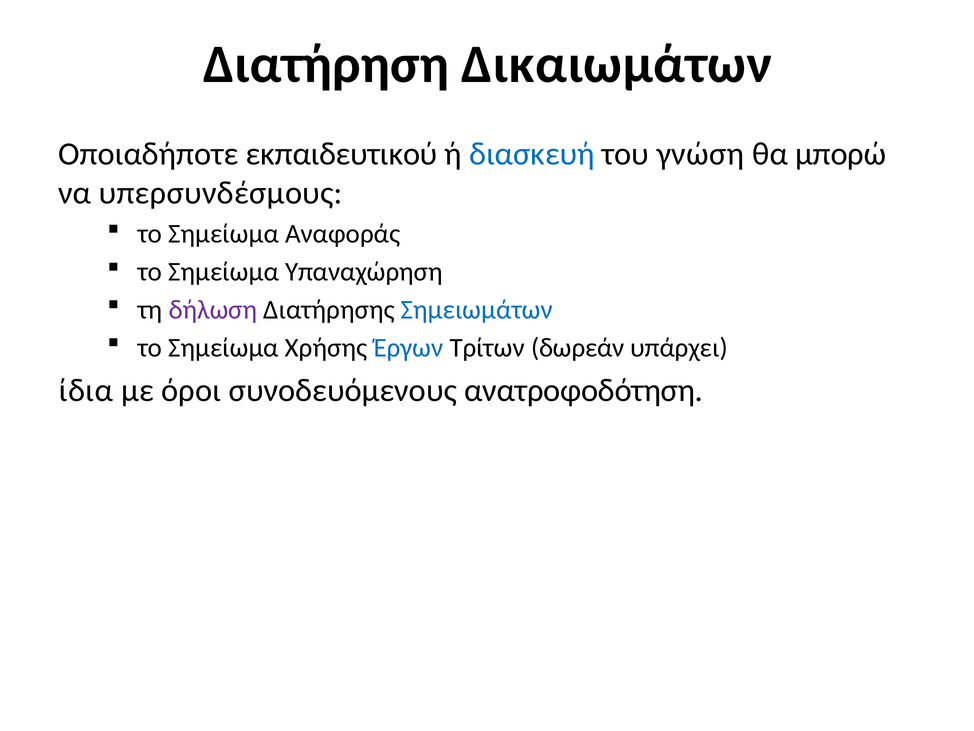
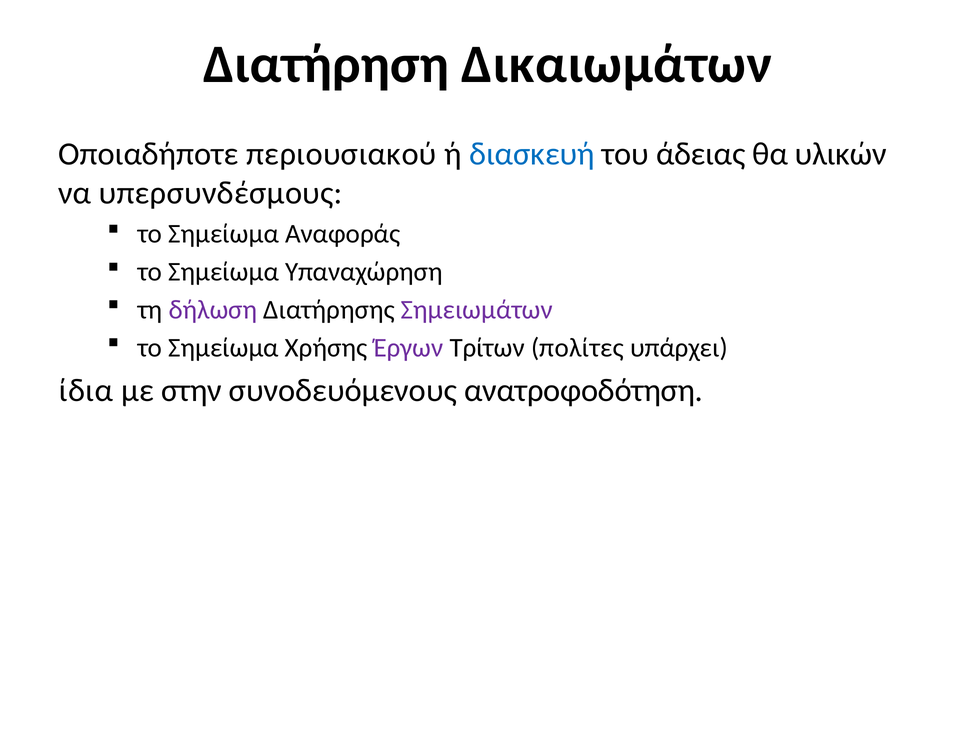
εκπαιδευτικού: εκπαιδευτικού -> περιουσιακού
γνώση: γνώση -> άδειας
μπορώ: μπορώ -> υλικών
Σημειωμάτων colour: blue -> purple
Έργων colour: blue -> purple
δωρεάν: δωρεάν -> πολίτες
όροι: όροι -> στην
